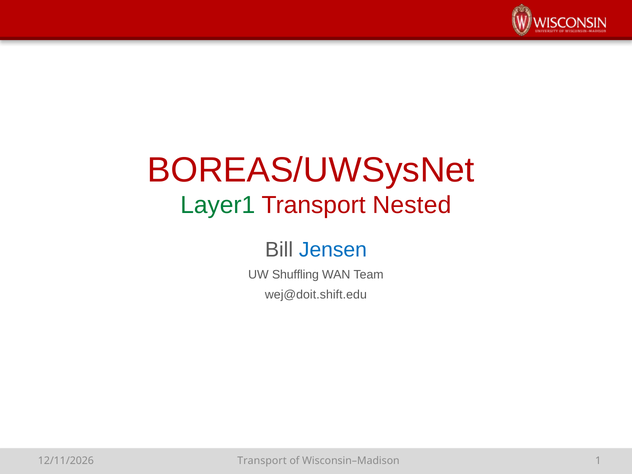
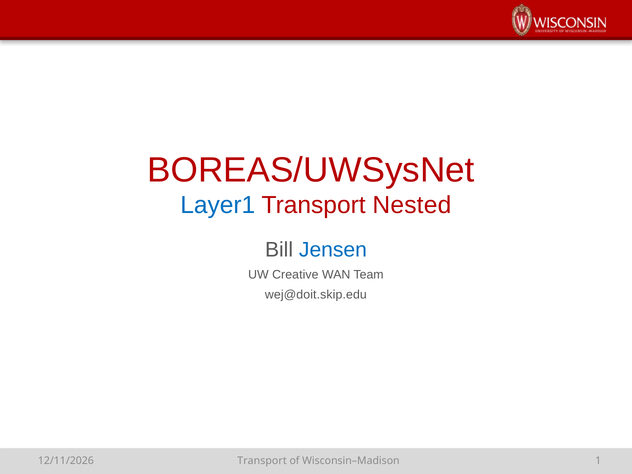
Layer1 colour: green -> blue
Shuffling: Shuffling -> Creative
wej@doit.shift.edu: wej@doit.shift.edu -> wej@doit.skip.edu
